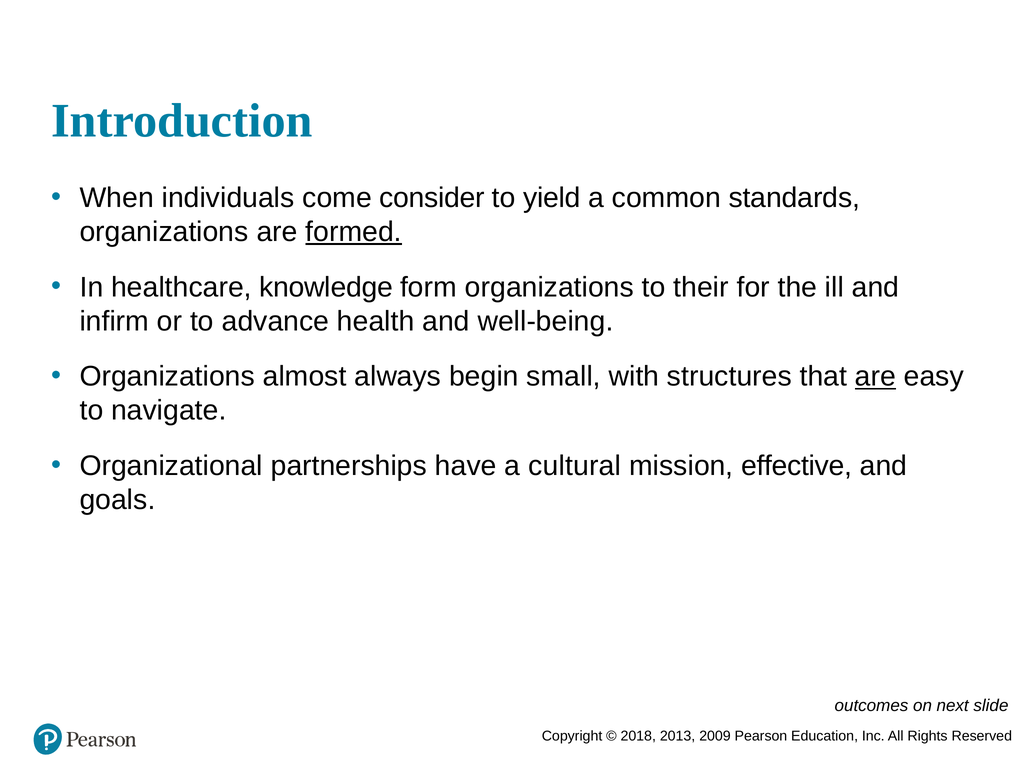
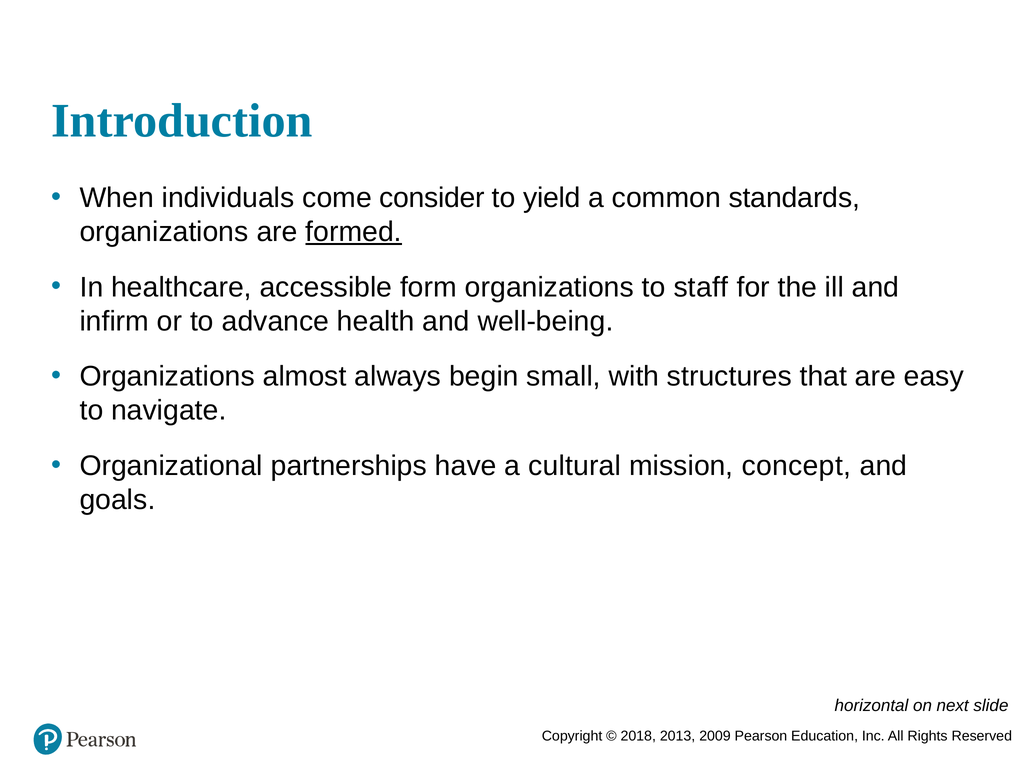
knowledge: knowledge -> accessible
their: their -> staff
are at (875, 377) underline: present -> none
effective: effective -> concept
outcomes: outcomes -> horizontal
